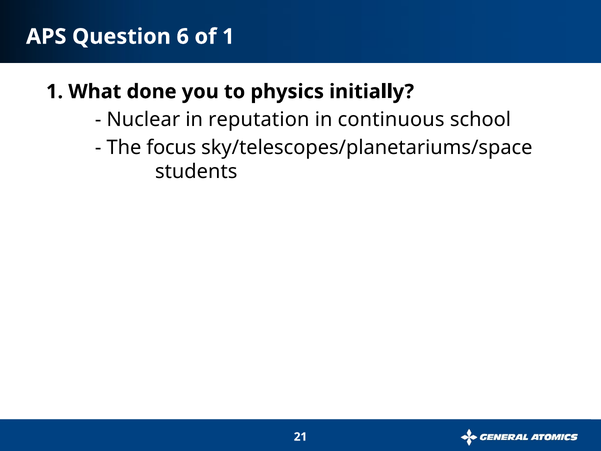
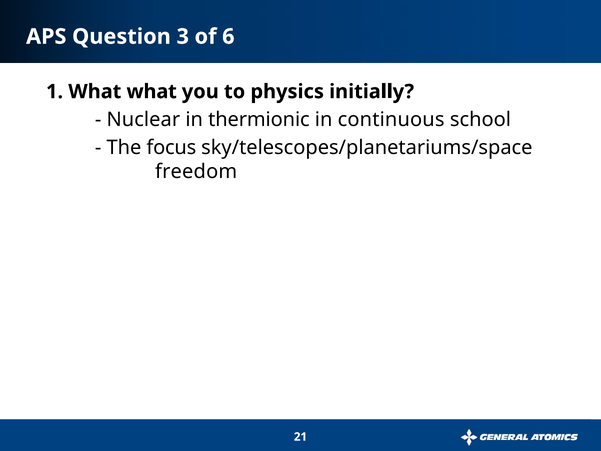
6: 6 -> 3
of 1: 1 -> 6
What done: done -> what
reputation: reputation -> thermionic
students: students -> freedom
